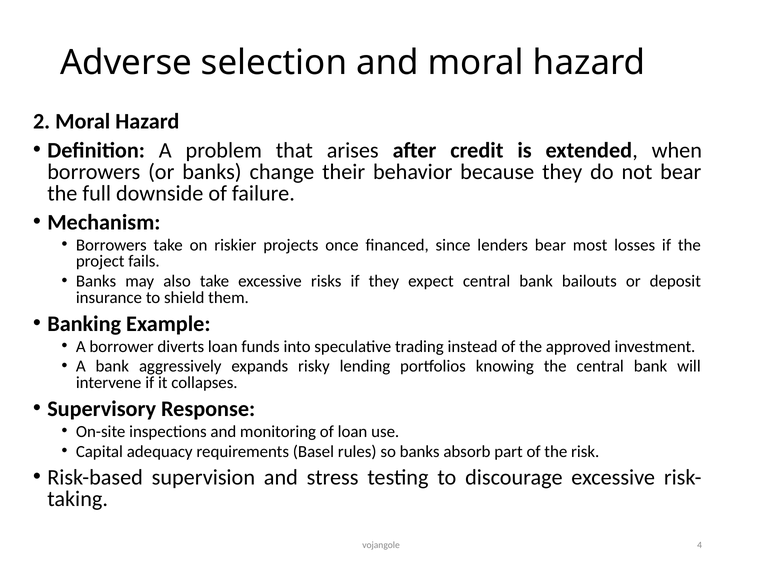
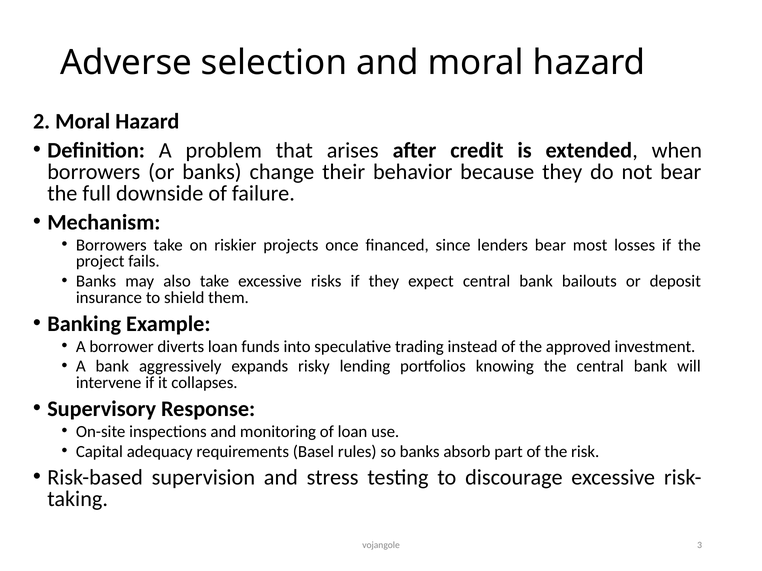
4: 4 -> 3
